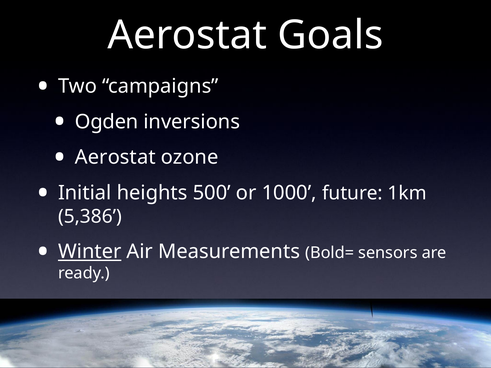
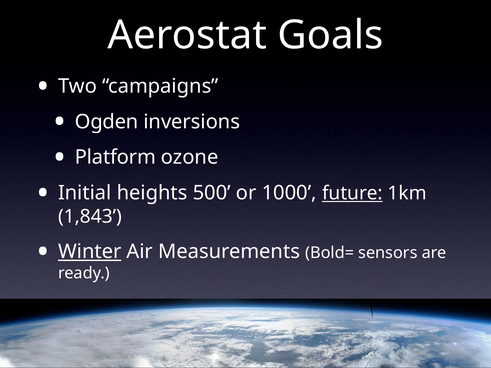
Aerostat at (115, 157): Aerostat -> Platform
future underline: none -> present
5,386: 5,386 -> 1,843
